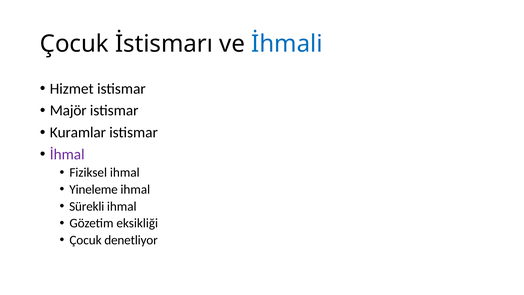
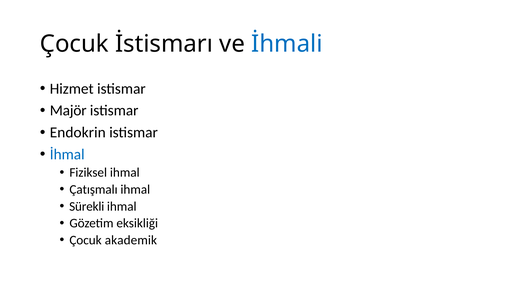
Kuramlar: Kuramlar -> Endokrin
İhmal colour: purple -> blue
Yineleme: Yineleme -> Çatışmalı
denetliyor: denetliyor -> akademik
